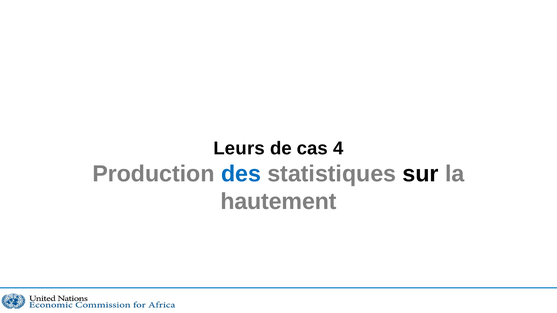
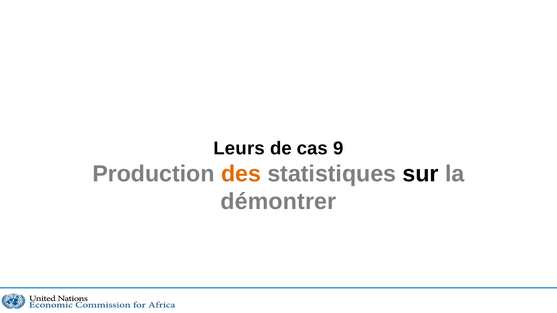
4: 4 -> 9
des colour: blue -> orange
hautement: hautement -> démontrer
